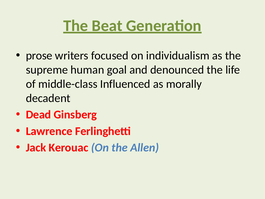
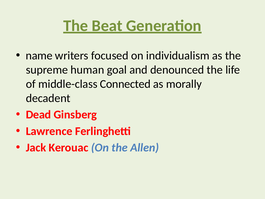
prose: prose -> name
Influenced: Influenced -> Connected
